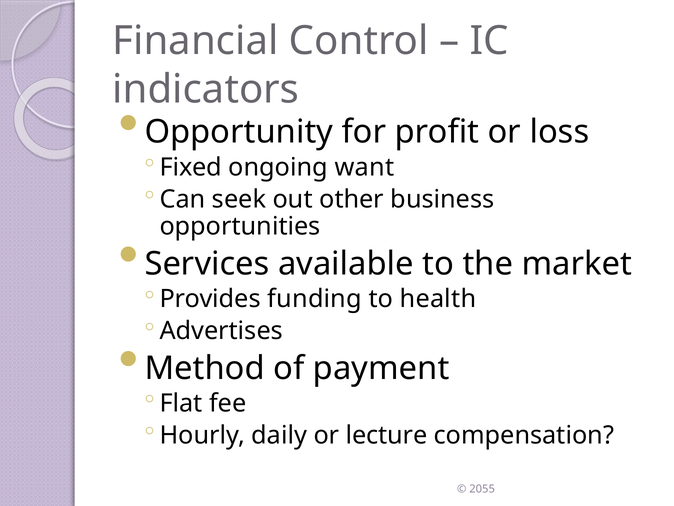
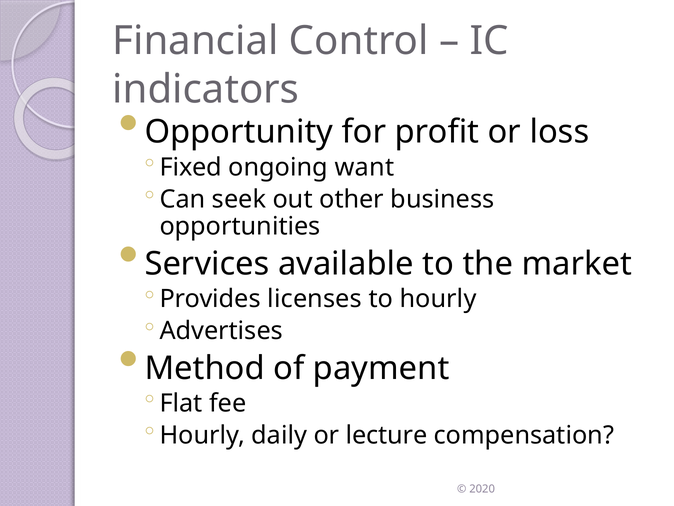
funding: funding -> licenses
to health: health -> hourly
2055: 2055 -> 2020
